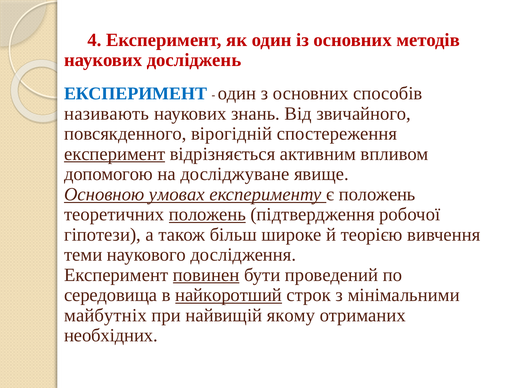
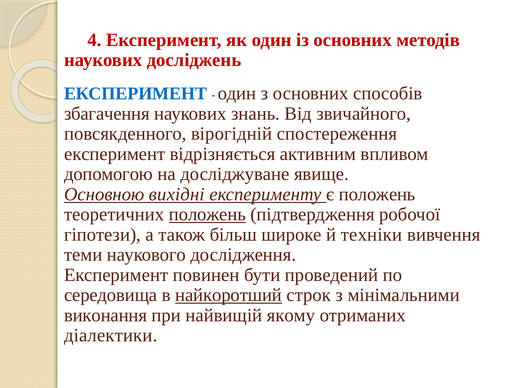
називають: називають -> збагачення
експеримент at (115, 154) underline: present -> none
умовах: умовах -> вихідні
теорією: теорією -> техніки
повинен underline: present -> none
майбутніх: майбутніх -> виконання
необхідних: необхідних -> діалектики
